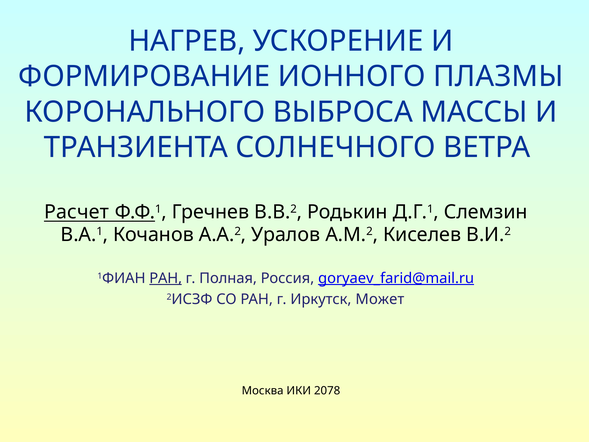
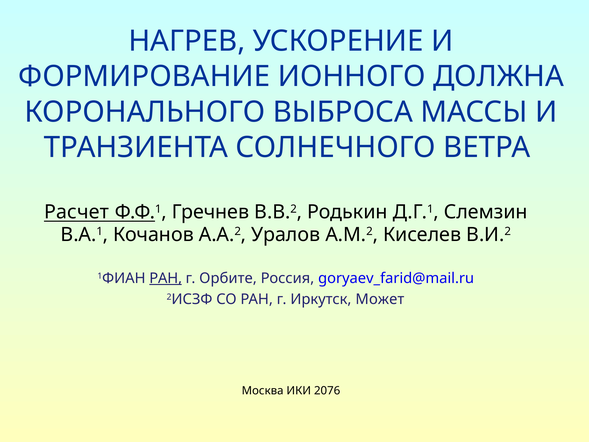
ПЛАЗМЫ: ПЛАЗМЫ -> ДОЛЖНА
Полная: Полная -> Орбите
goryaev_farid@mail.ru underline: present -> none
2078: 2078 -> 2076
